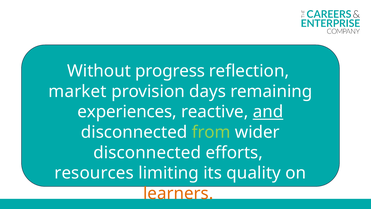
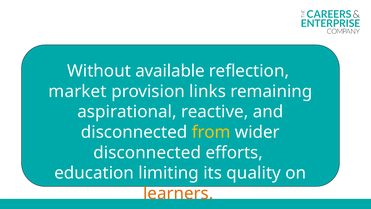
progress: progress -> available
days: days -> links
experiences: experiences -> aspirational
and underline: present -> none
from colour: light green -> yellow
resources: resources -> education
